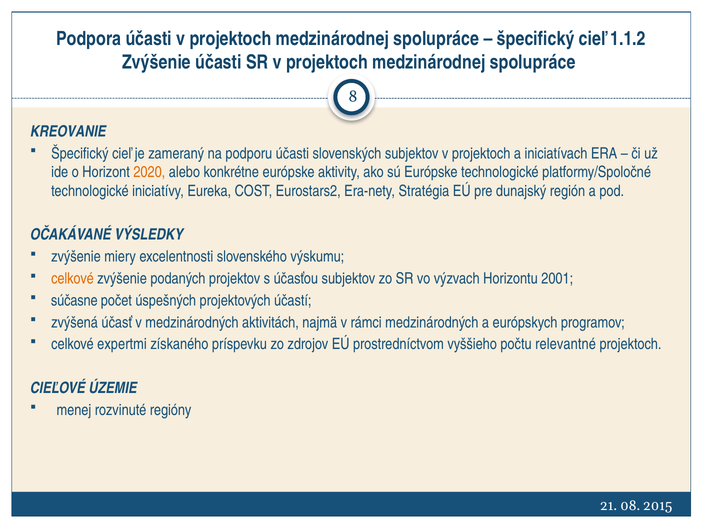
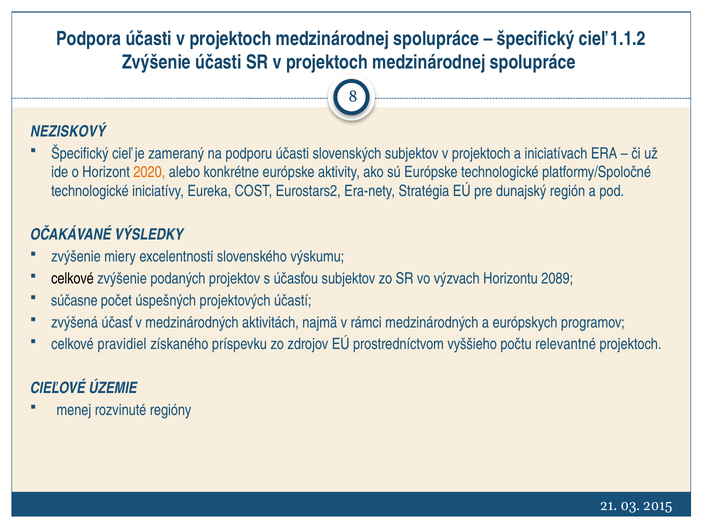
KREOVANIE: KREOVANIE -> NEZISKOVÝ
celkové at (72, 278) colour: orange -> black
2001: 2001 -> 2089
expertmi: expertmi -> pravidiel
08: 08 -> 03
